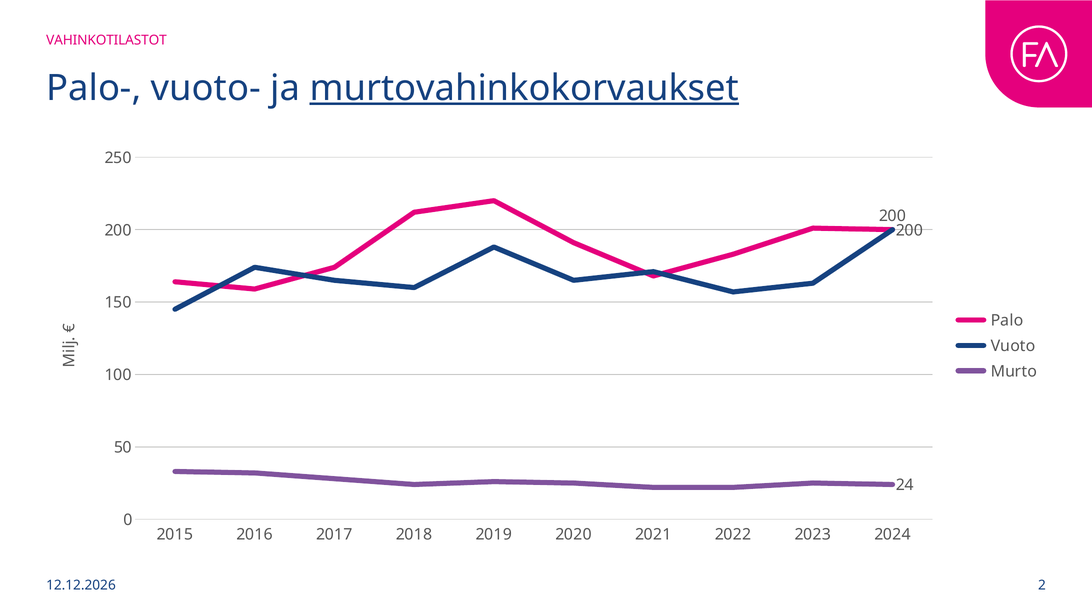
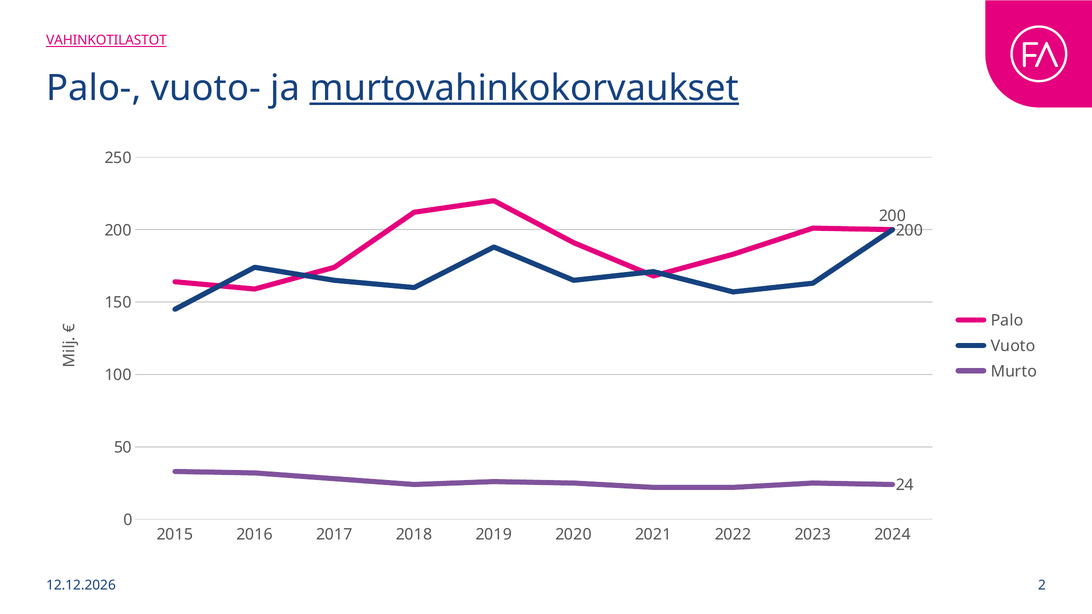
VAHINKOTILASTOT underline: none -> present
